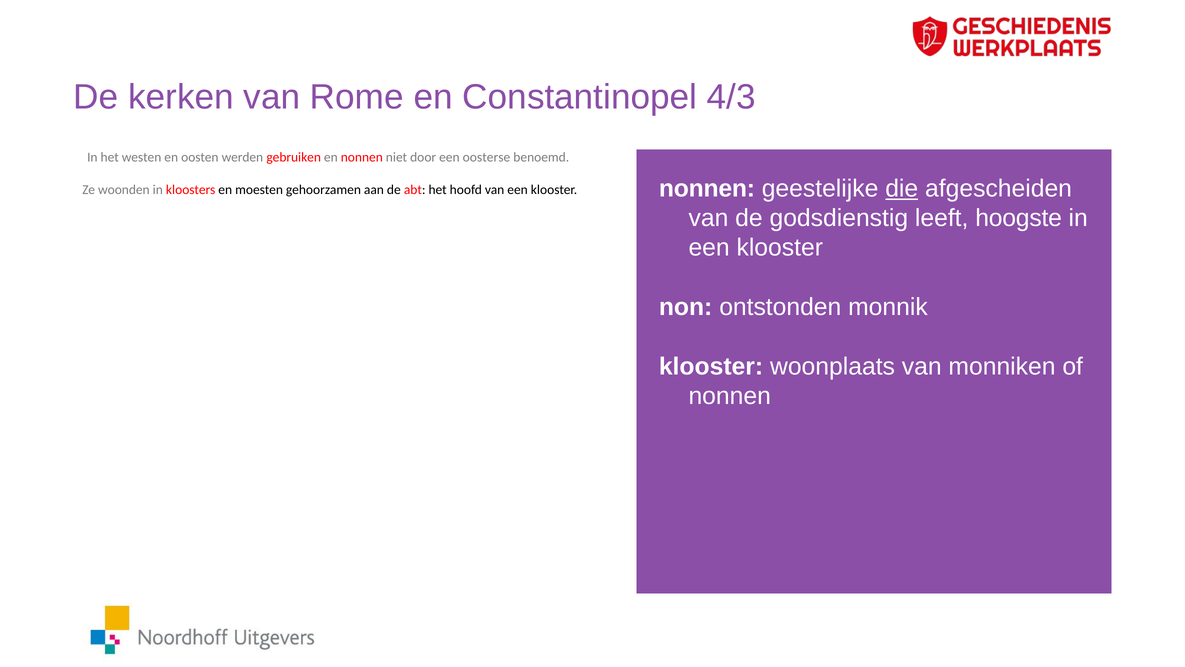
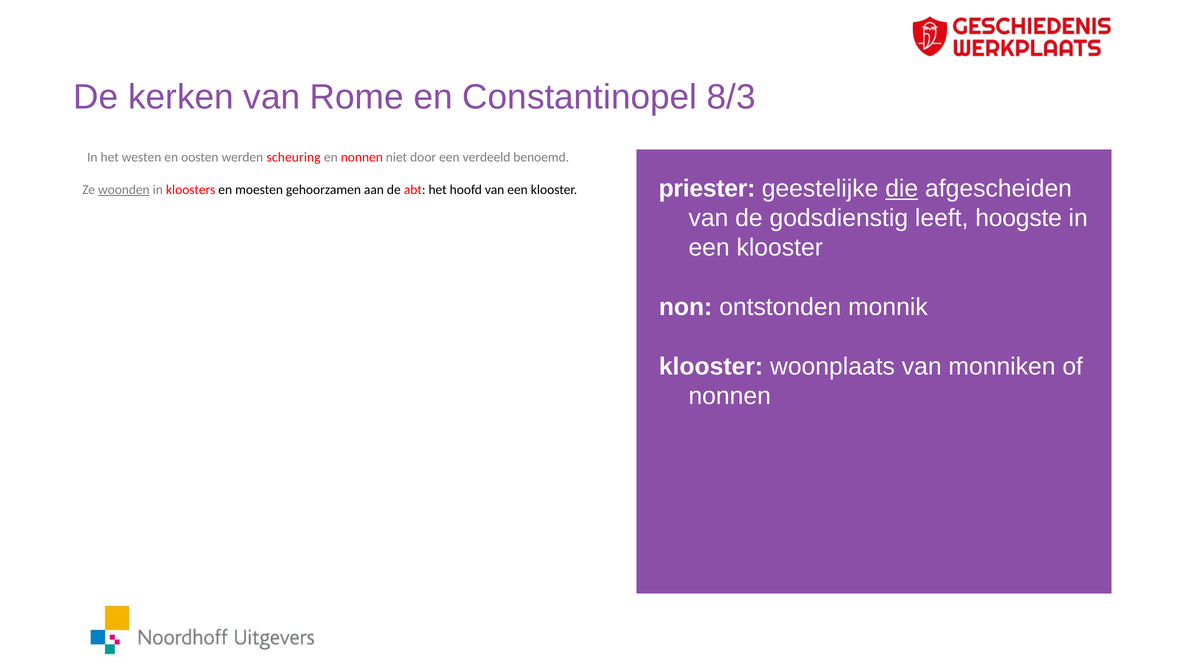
4/3: 4/3 -> 8/3
gebruiken: gebruiken -> scheuring
oosterse: oosterse -> verdeeld
woonden underline: none -> present
klooster nonnen: nonnen -> priester
